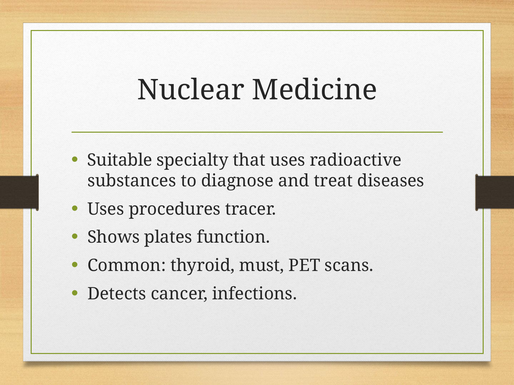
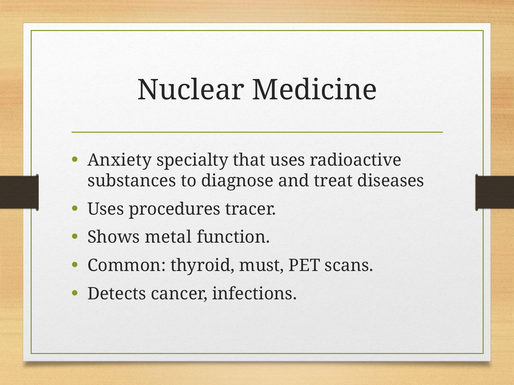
Suitable: Suitable -> Anxiety
plates: plates -> metal
